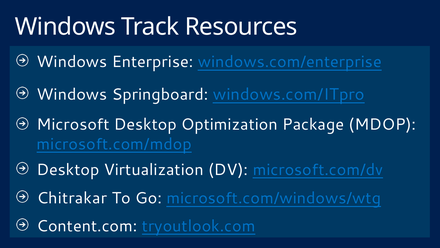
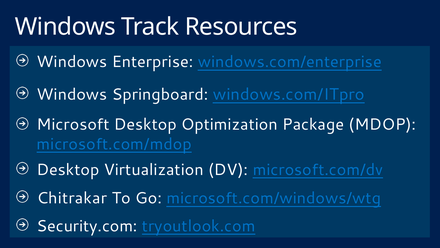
Content.com: Content.com -> Security.com
